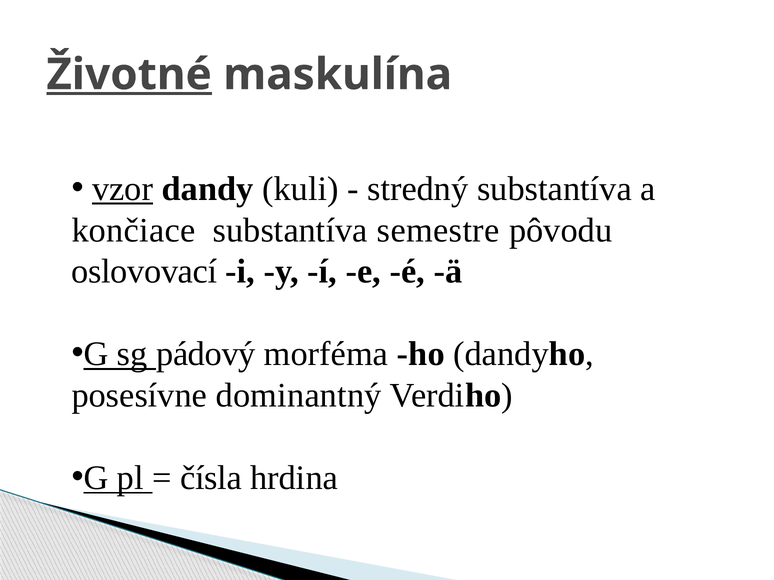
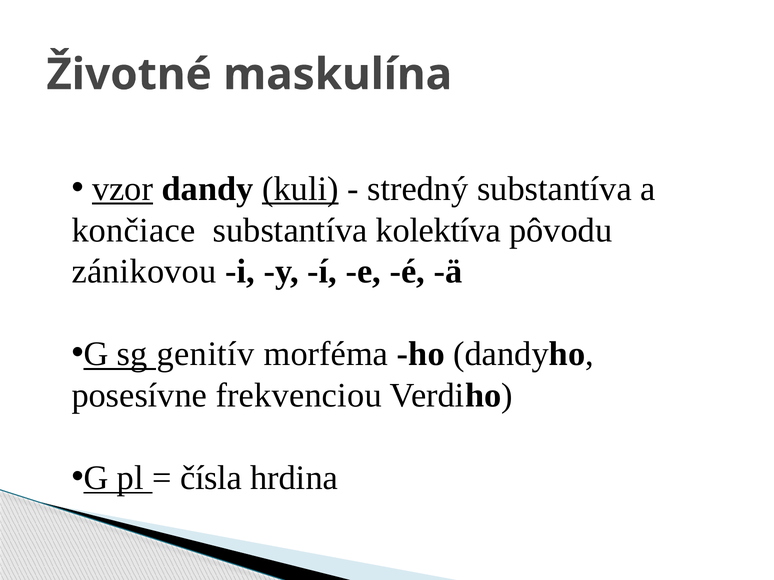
Životné underline: present -> none
kuli underline: none -> present
semestre: semestre -> kolektíva
oslovovací: oslovovací -> zánikovou
pádový: pádový -> genitív
dominantný: dominantný -> frekvenciou
